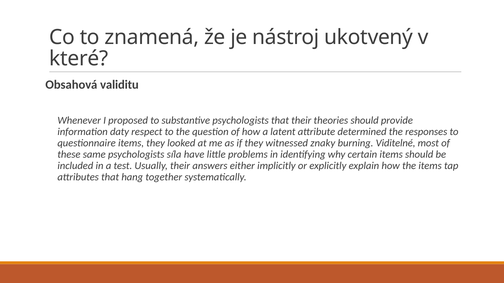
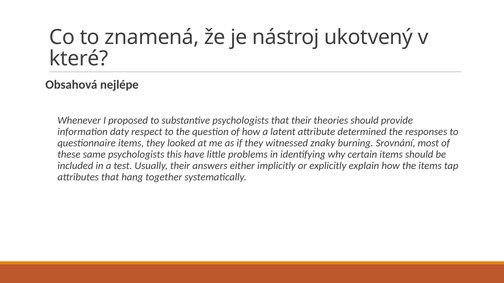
validitu: validitu -> nejlépe
Viditelné: Viditelné -> Srovnání
síla: síla -> this
